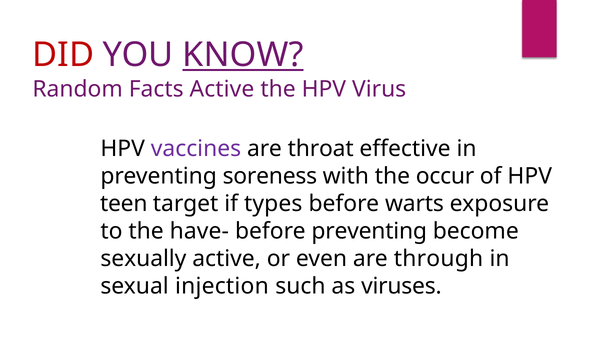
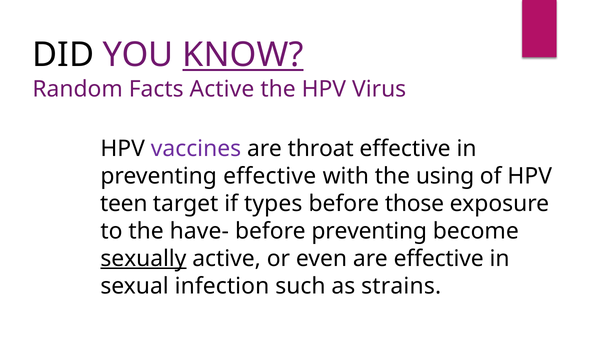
DID colour: red -> black
preventing soreness: soreness -> effective
occur: occur -> using
warts: warts -> those
sexually underline: none -> present
are through: through -> effective
injection: injection -> infection
viruses: viruses -> strains
